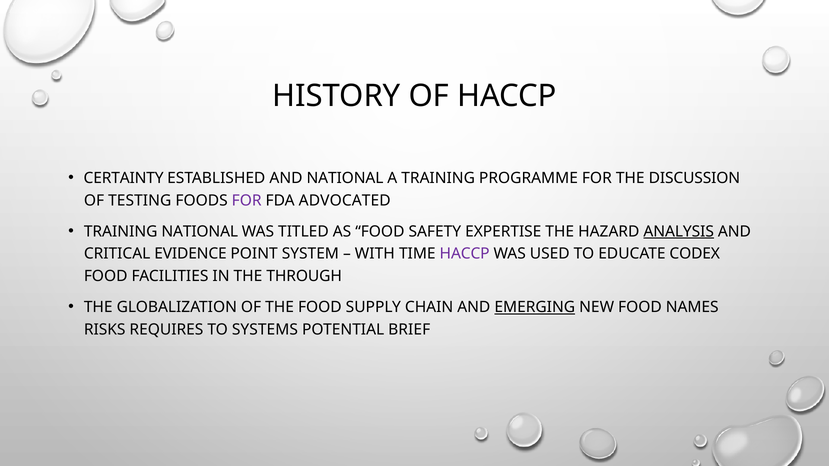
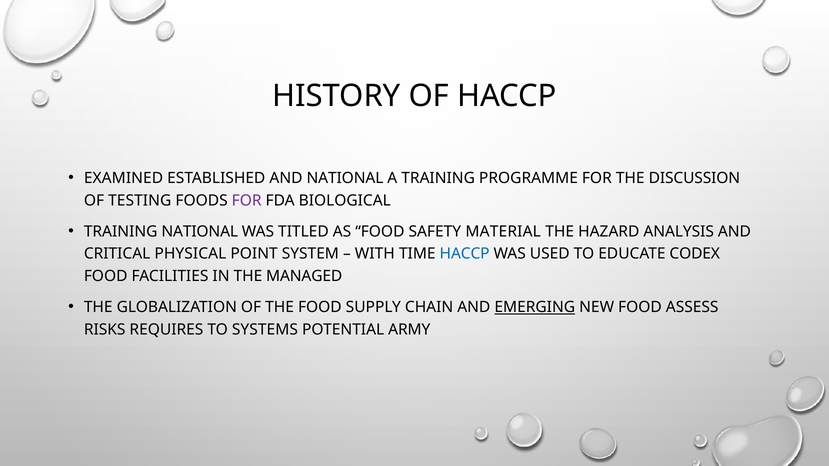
CERTAINTY: CERTAINTY -> EXAMINED
ADVOCATED: ADVOCATED -> BIOLOGICAL
EXPERTISE: EXPERTISE -> MATERIAL
ANALYSIS underline: present -> none
EVIDENCE: EVIDENCE -> PHYSICAL
HACCP at (465, 254) colour: purple -> blue
THROUGH: THROUGH -> MANAGED
NAMES: NAMES -> ASSESS
BRIEF: BRIEF -> ARMY
